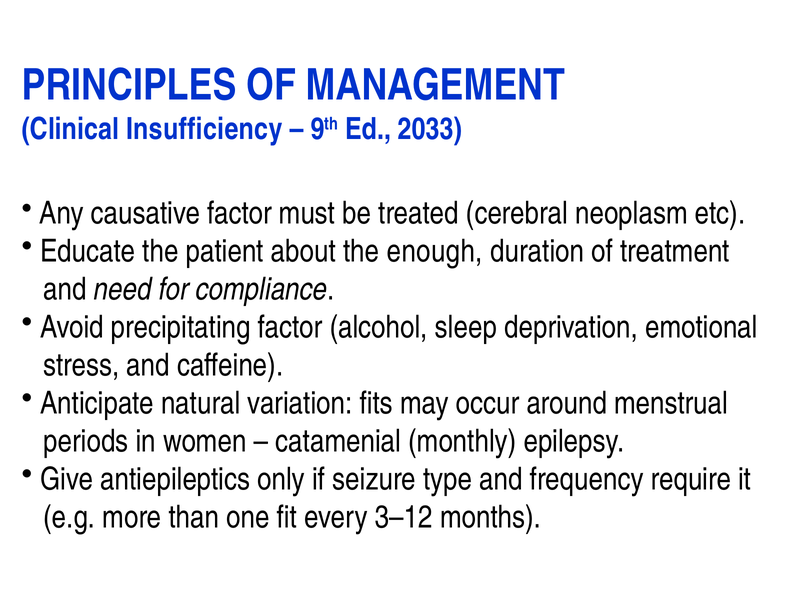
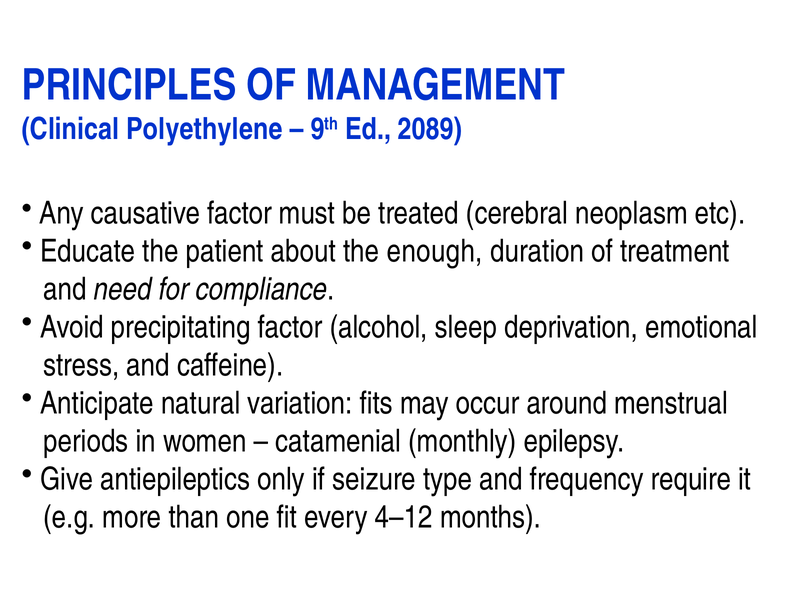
Insufficiency: Insufficiency -> Polyethylene
2033: 2033 -> 2089
3–12: 3–12 -> 4–12
